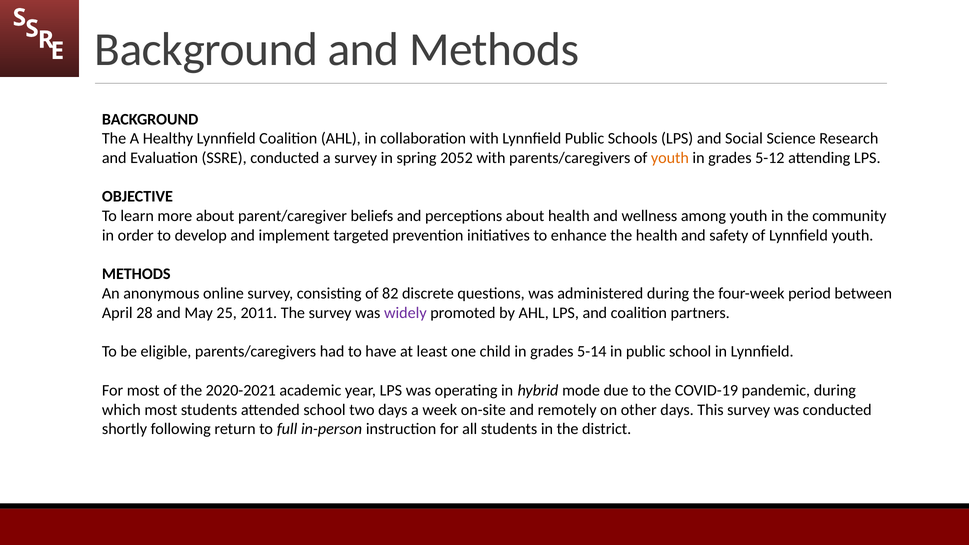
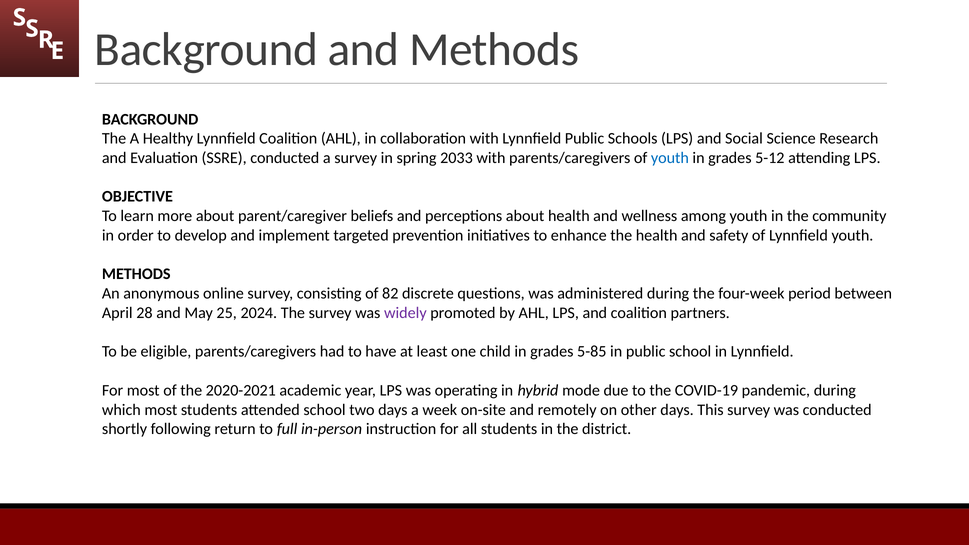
2052: 2052 -> 2033
youth at (670, 158) colour: orange -> blue
2011: 2011 -> 2024
5-14: 5-14 -> 5-85
